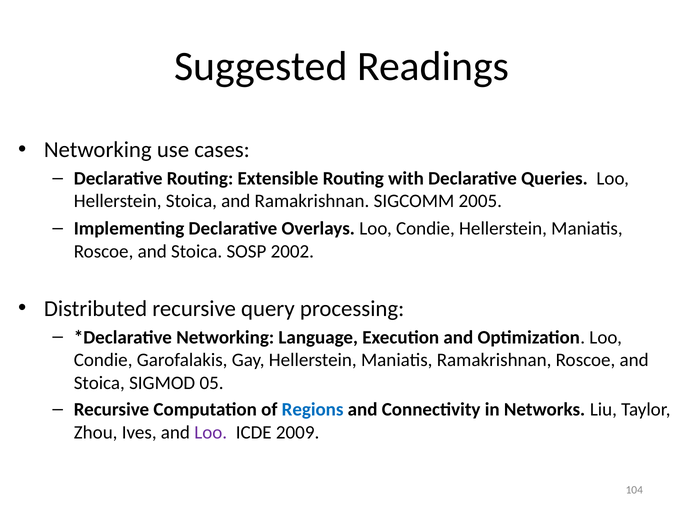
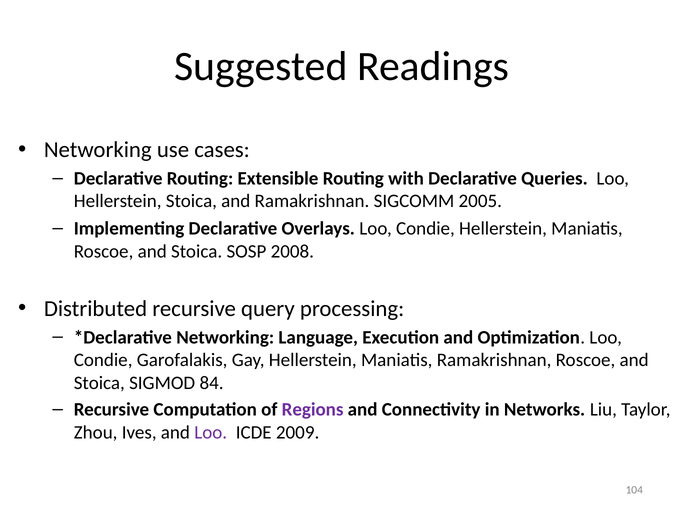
2002: 2002 -> 2008
05: 05 -> 84
Regions colour: blue -> purple
